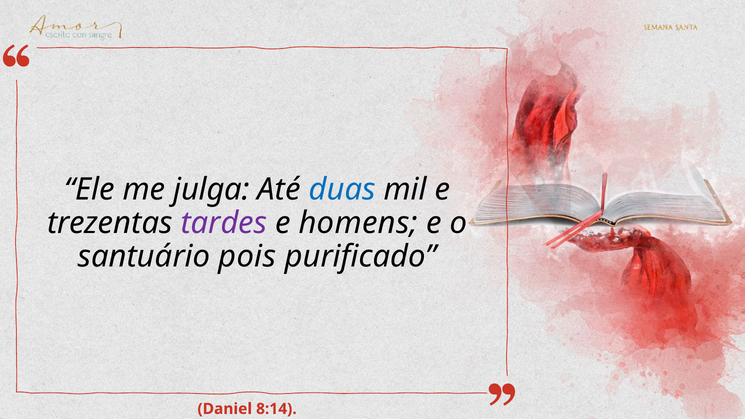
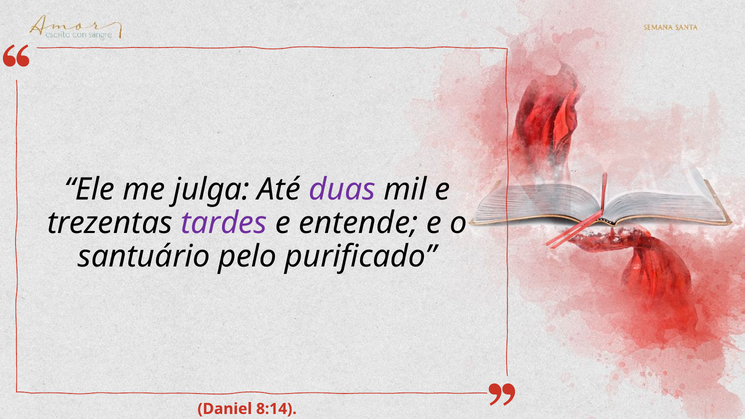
duas colour: blue -> purple
homens: homens -> entende
pois: pois -> pelo
